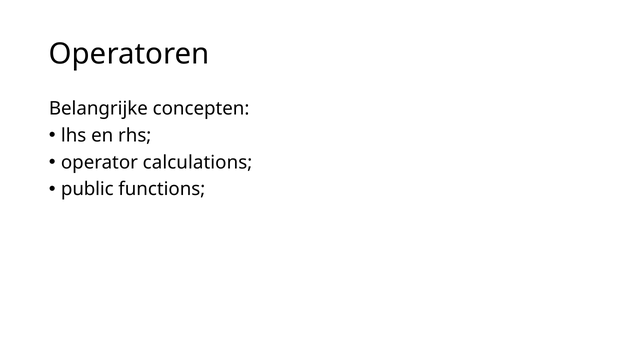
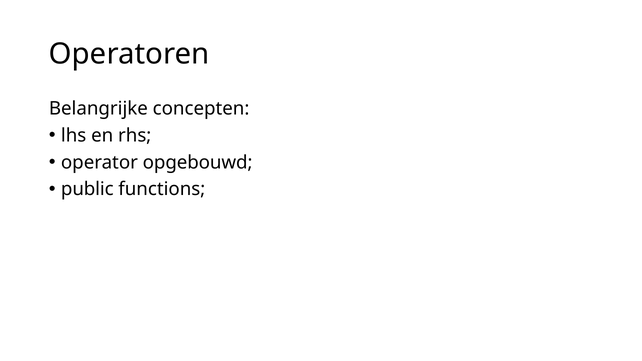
calculations: calculations -> opgebouwd
